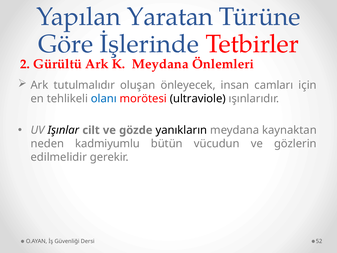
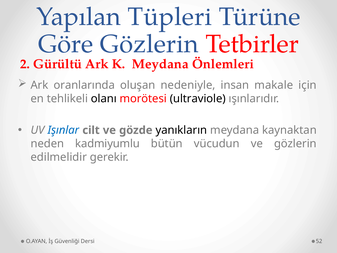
Yaratan: Yaratan -> Tüpleri
Göre İşlerinde: İşlerinde -> Gözlerin
tutulmalıdır: tutulmalıdır -> oranlarında
önleyecek: önleyecek -> nedeniyle
camları: camları -> makale
olanı colour: blue -> black
Işınlar colour: black -> blue
